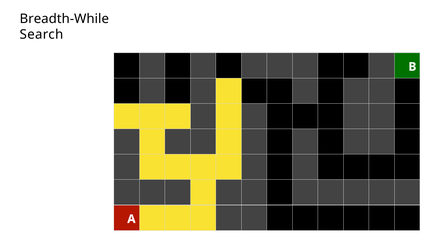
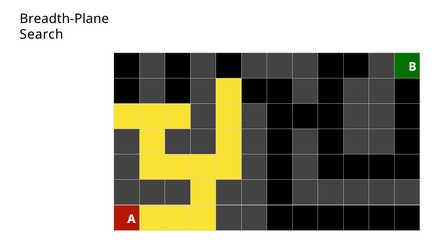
Breadth-While: Breadth-While -> Breadth-Plane
